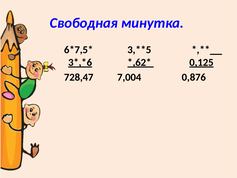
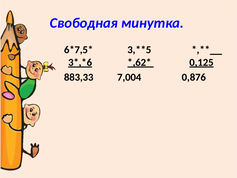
728,47: 728,47 -> 883,33
